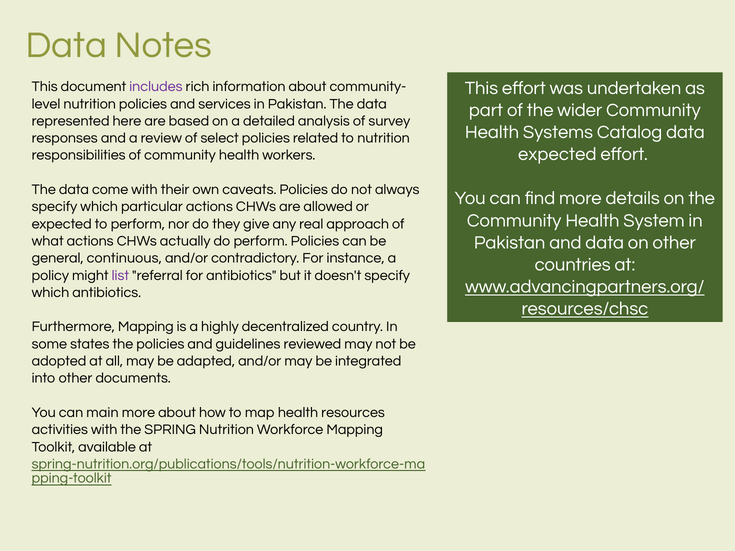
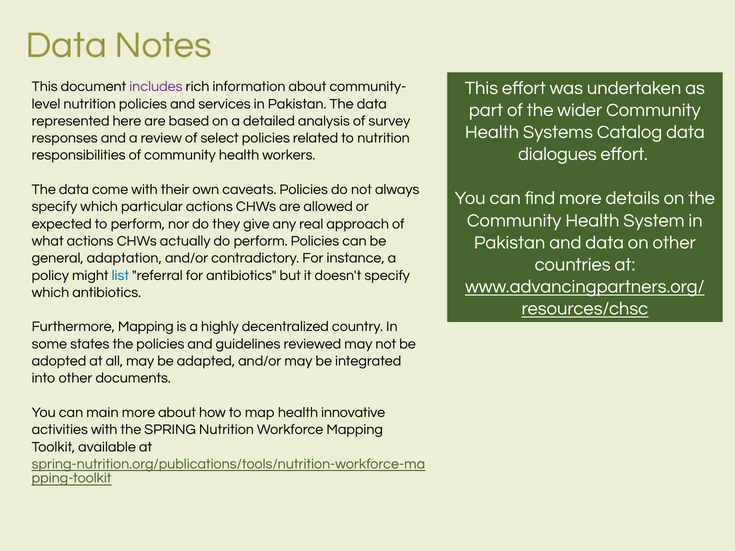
expected at (557, 154): expected -> dialogues
continuous: continuous -> adaptation
list colour: purple -> blue
resources: resources -> innovative
